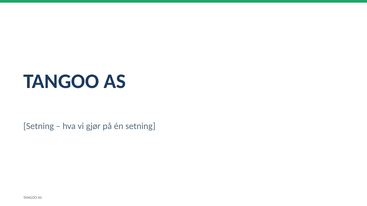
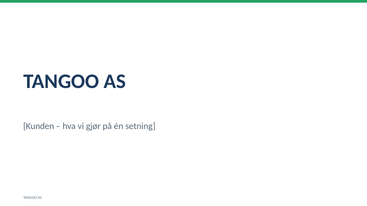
Setning at (39, 126): Setning -> Kunden
